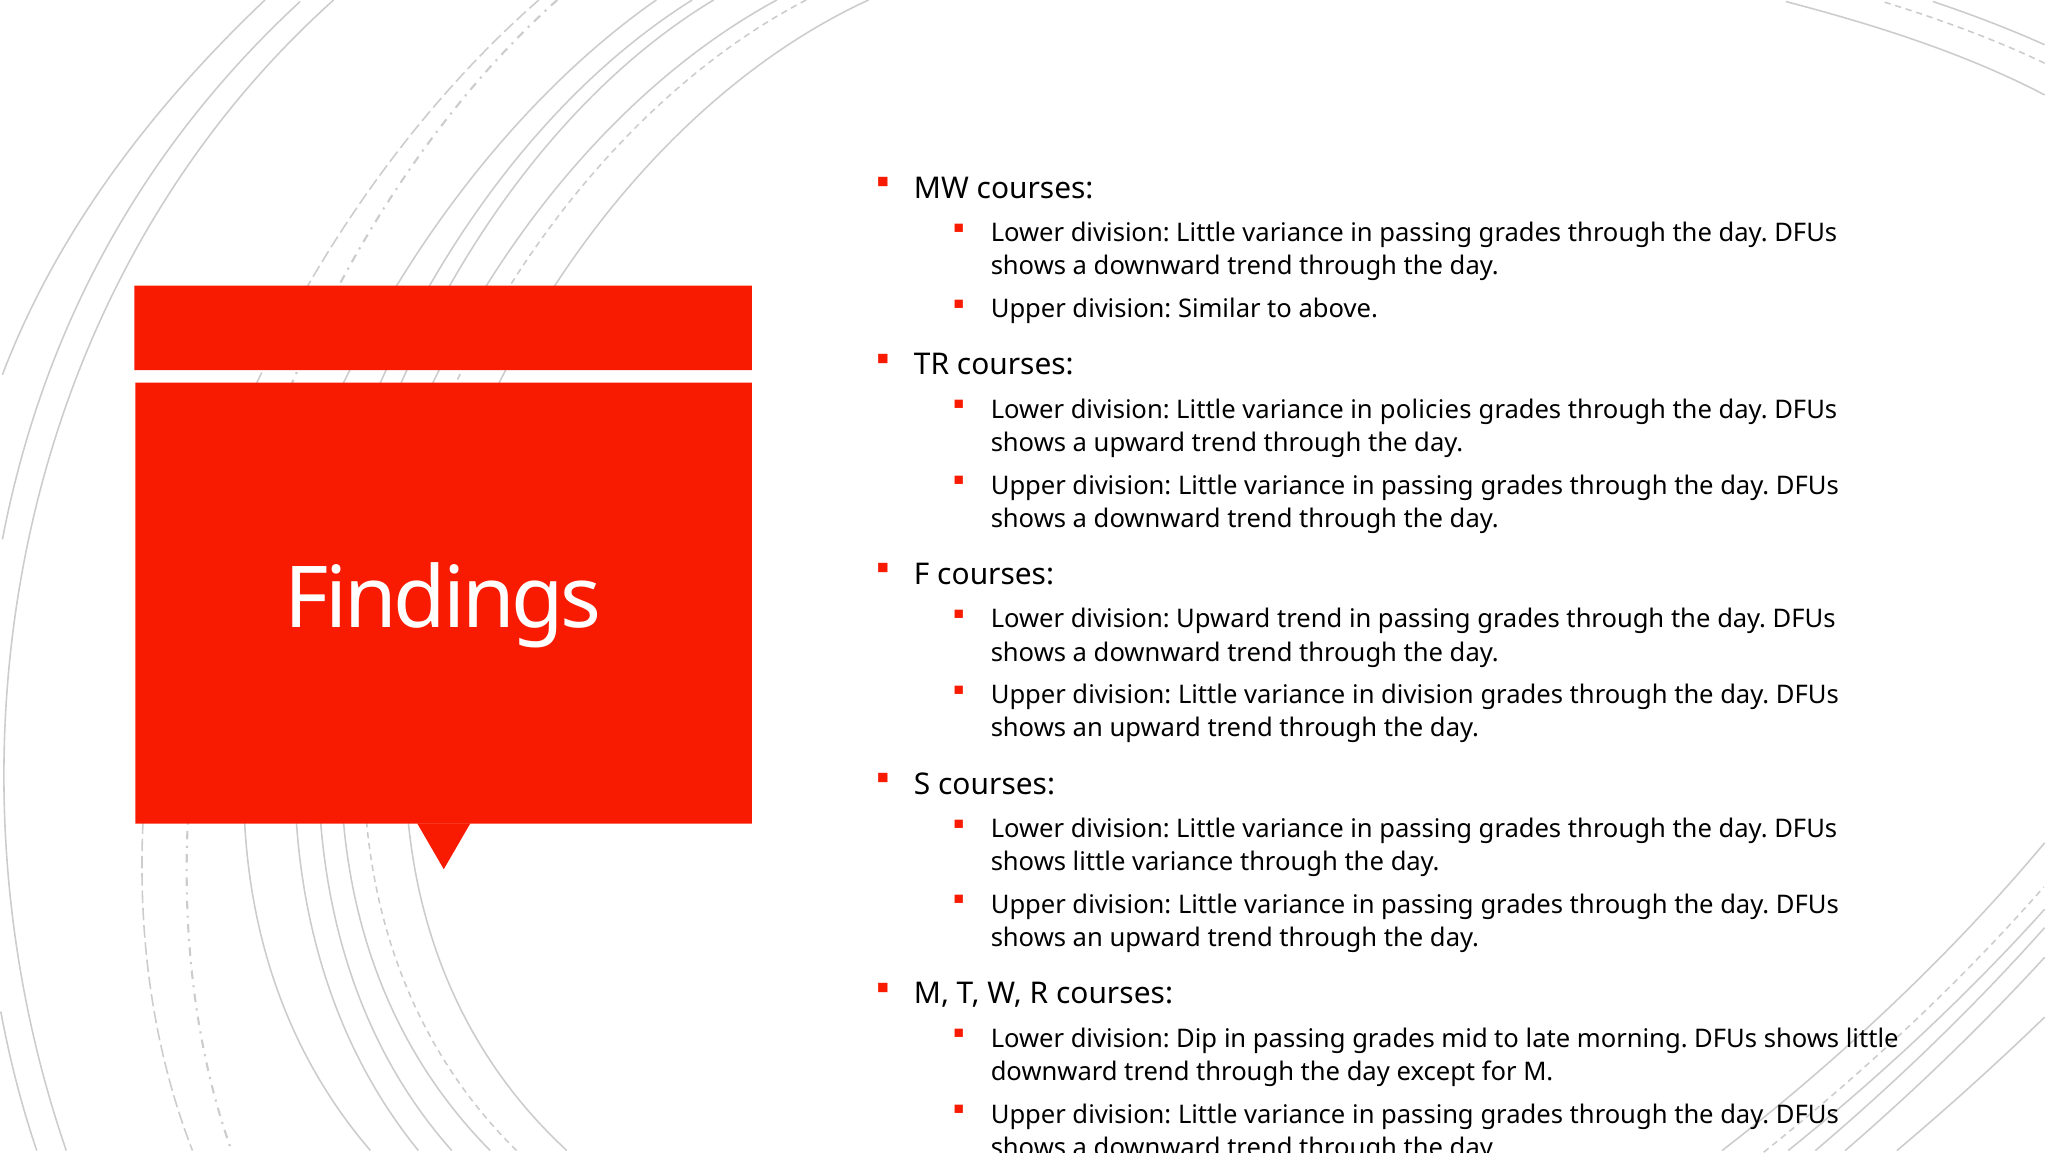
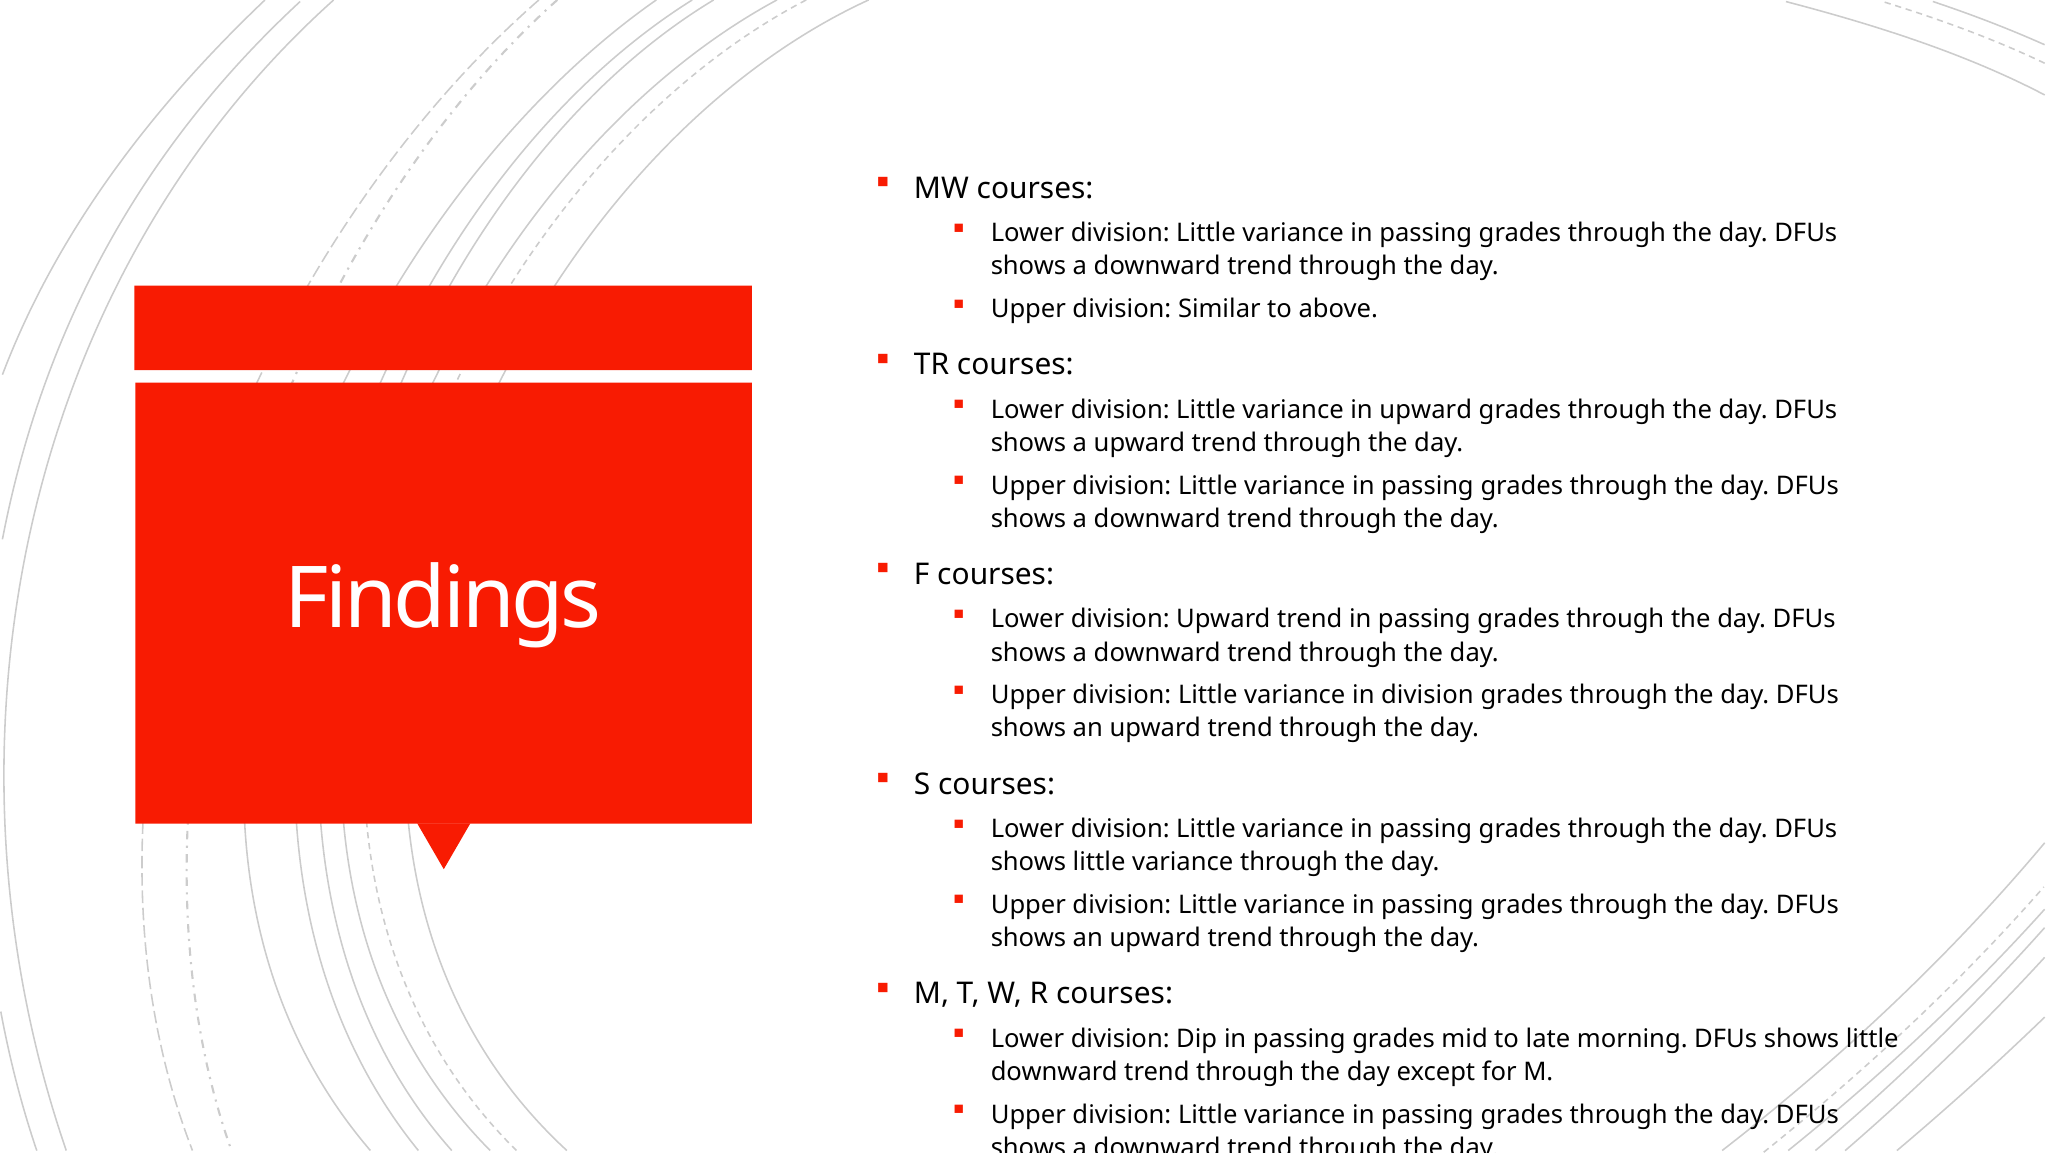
in policies: policies -> upward
